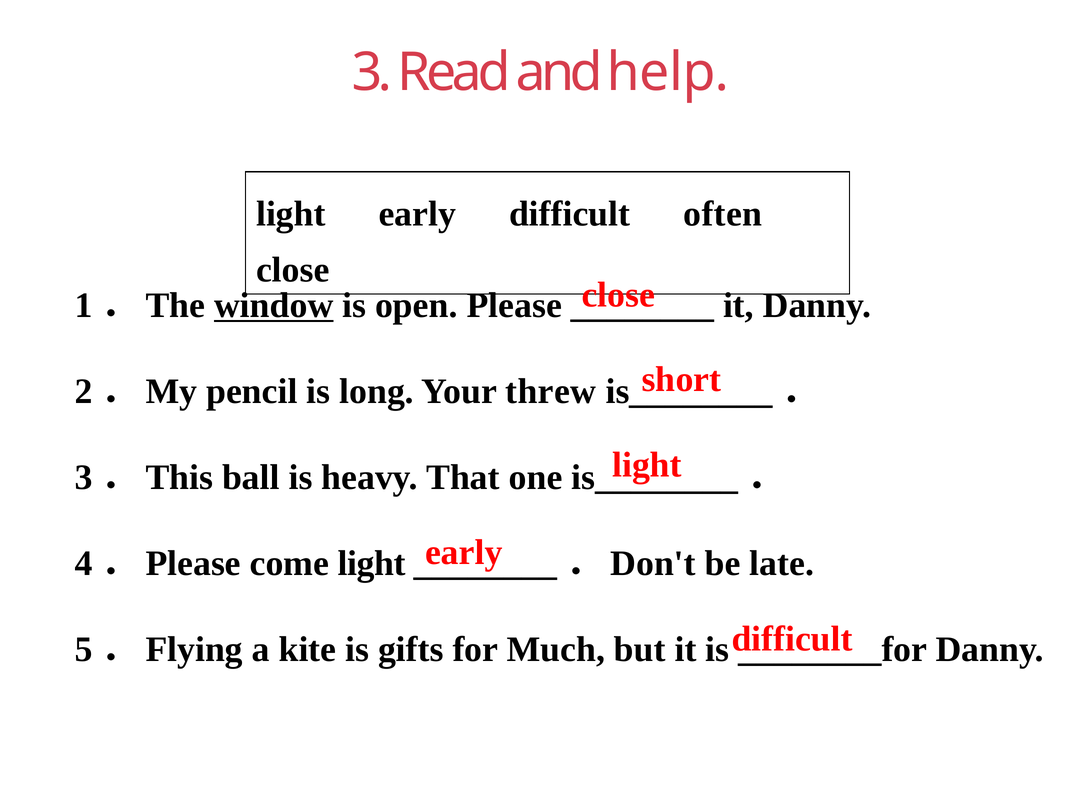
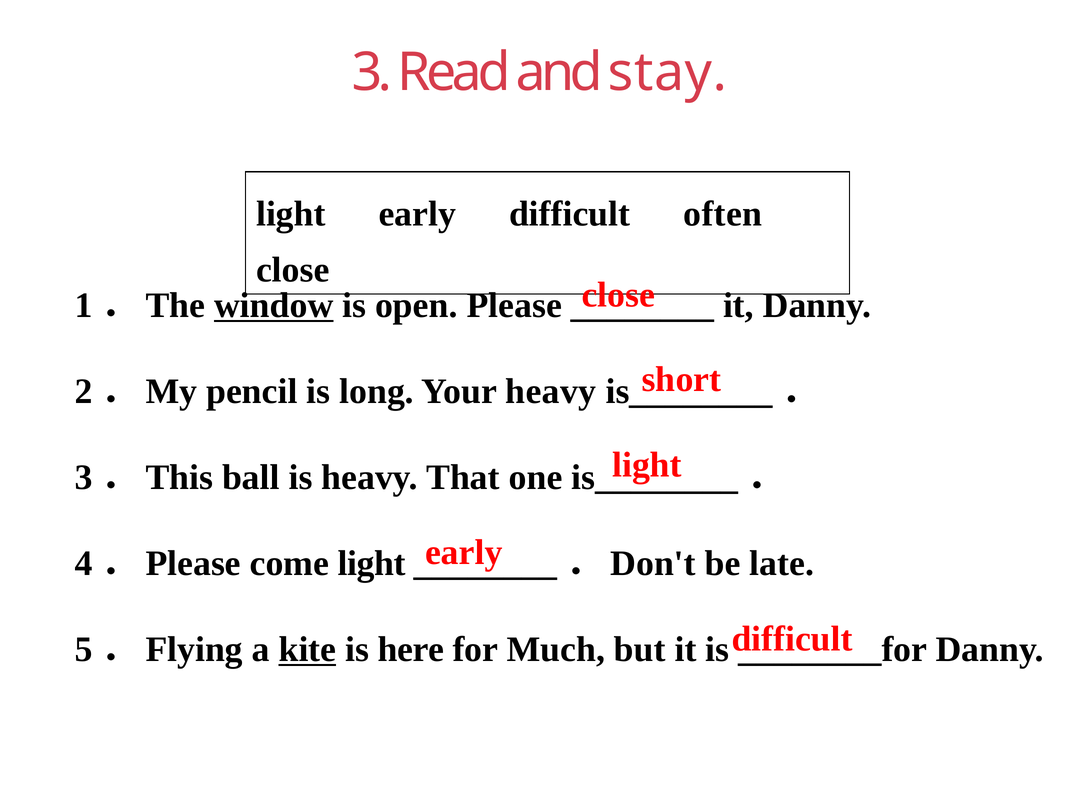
help: help -> stay
Your threw: threw -> heavy
kite underline: none -> present
gifts: gifts -> here
